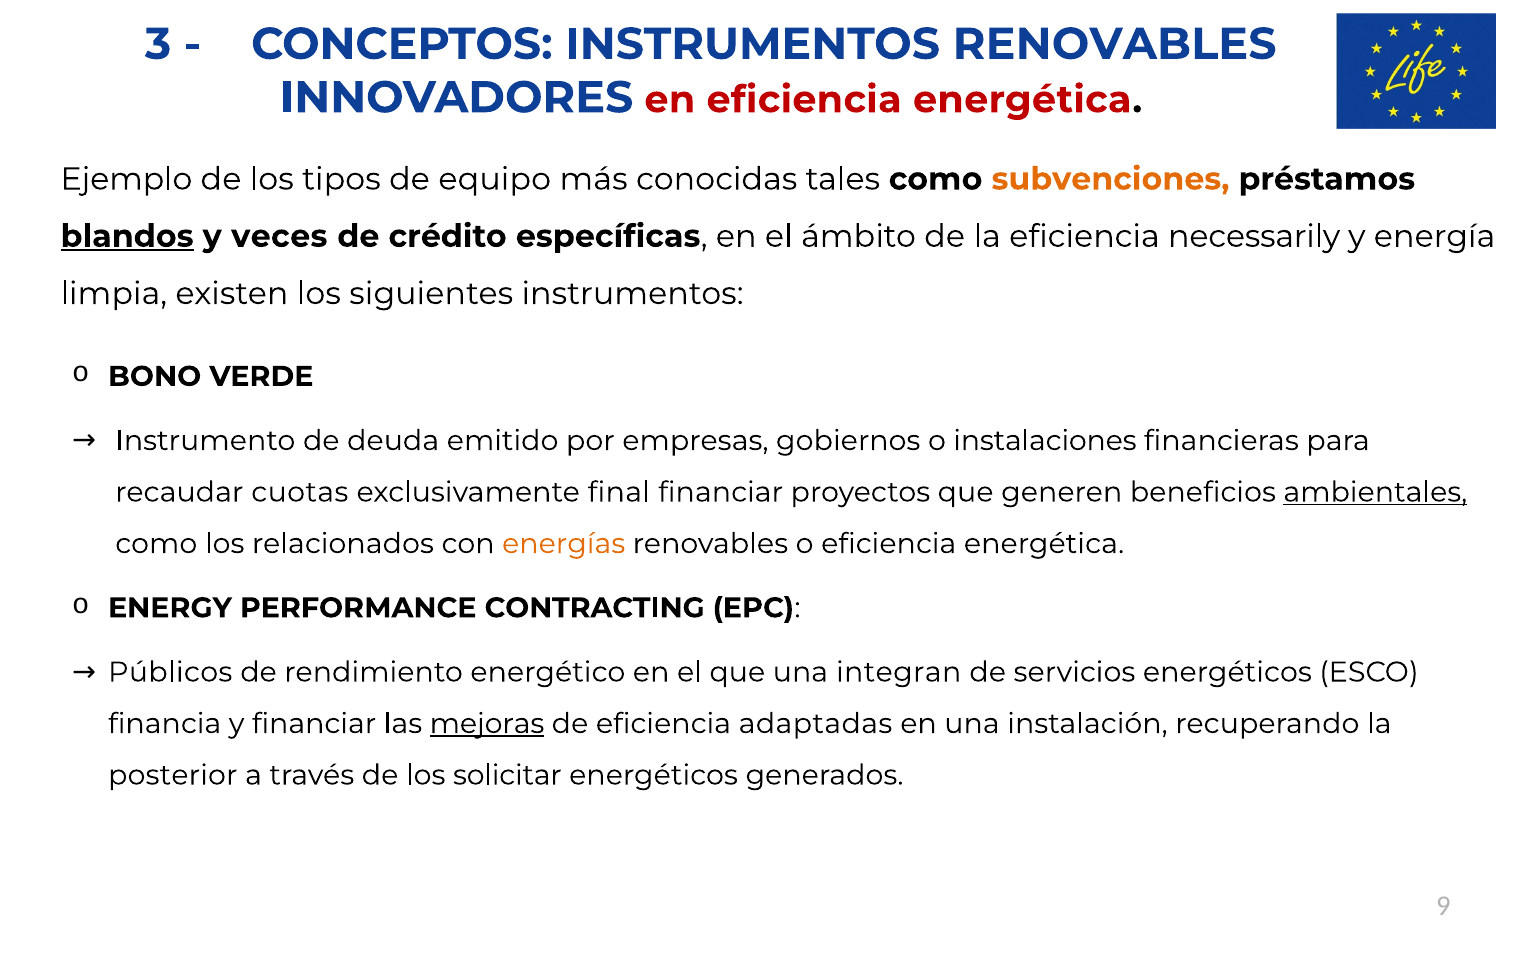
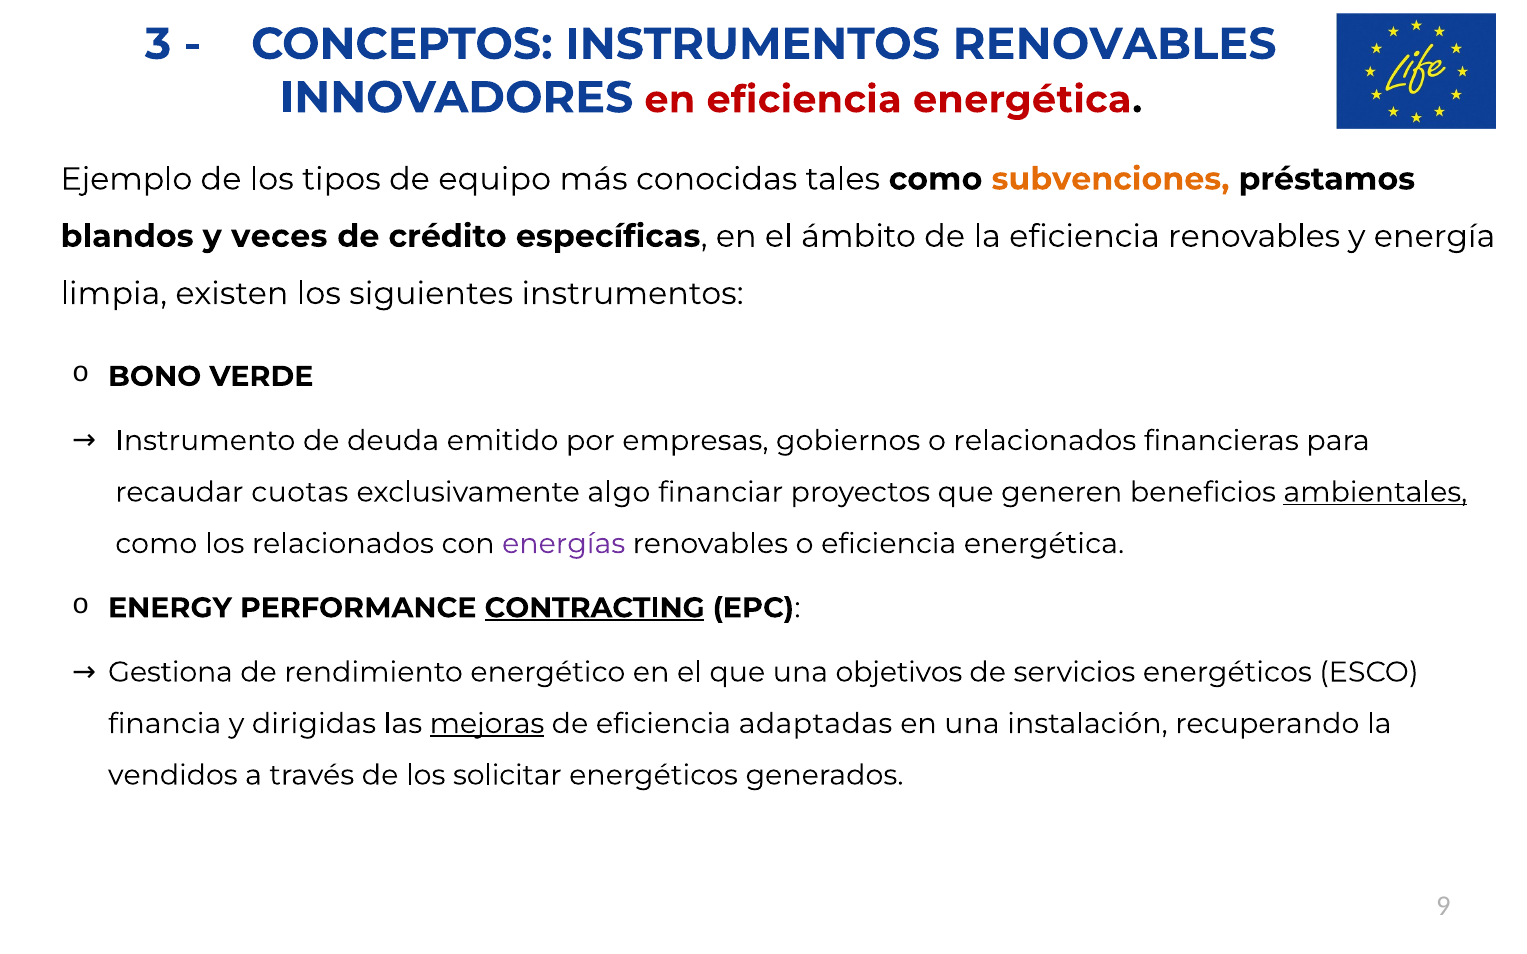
blandos underline: present -> none
eficiencia necessarily: necessarily -> renovables
o instalaciones: instalaciones -> relacionados
final: final -> algo
energías colour: orange -> purple
CONTRACTING underline: none -> present
Públicos: Públicos -> Gestiona
integran: integran -> objetivos
y financiar: financiar -> dirigidas
posterior: posterior -> vendidos
